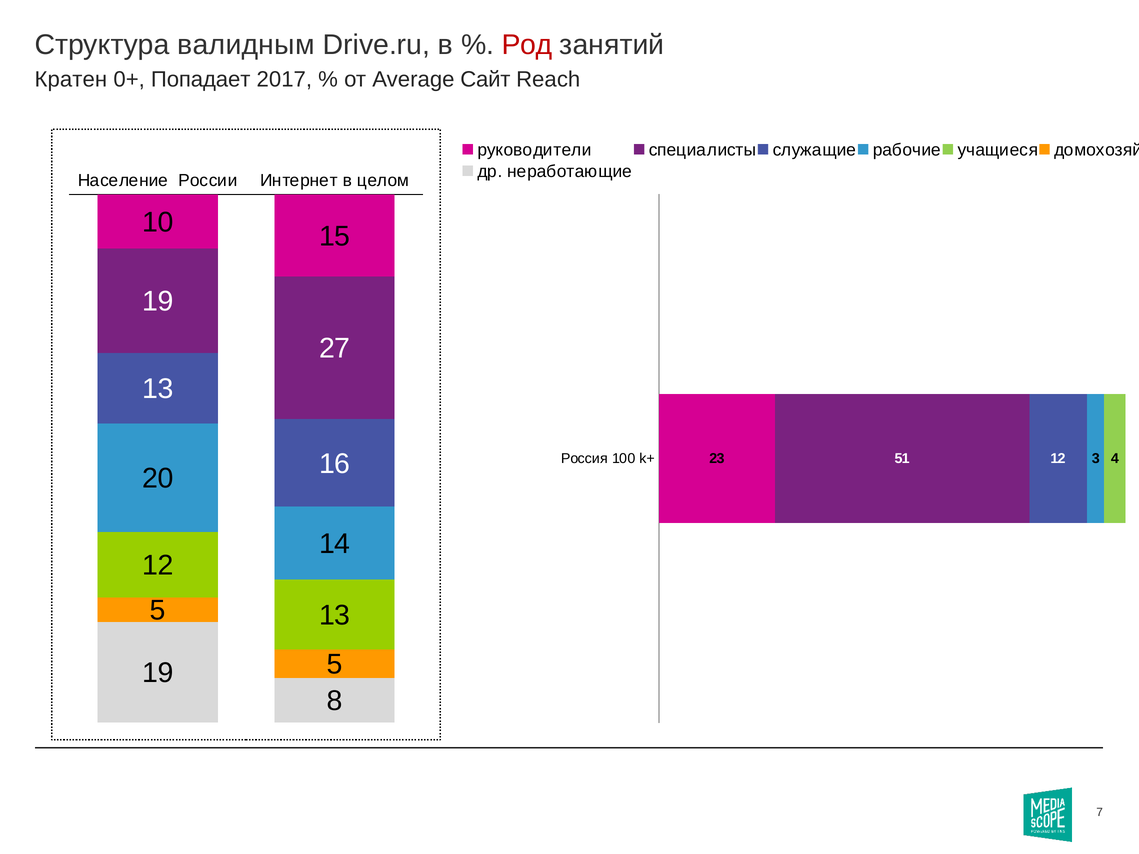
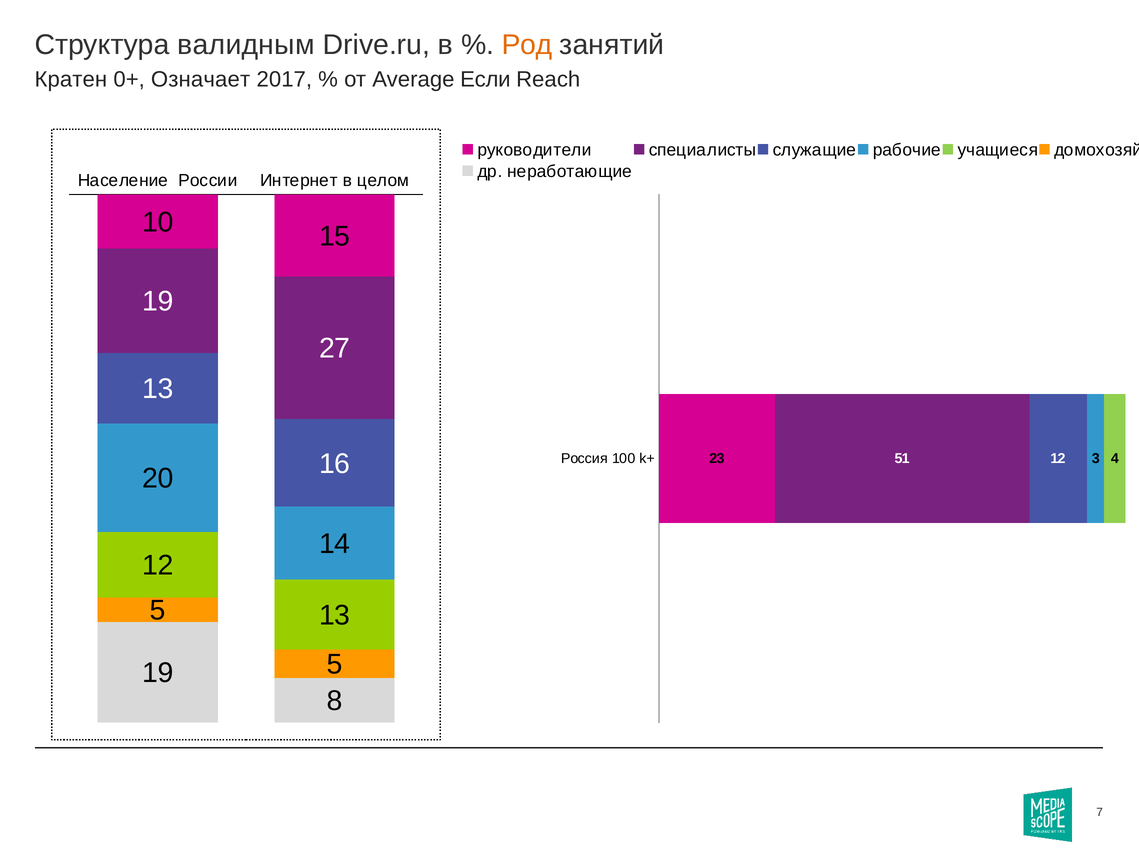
Род colour: red -> orange
Попадает: Попадает -> Означает
Сайт: Сайт -> Если
